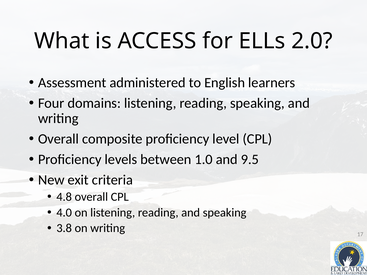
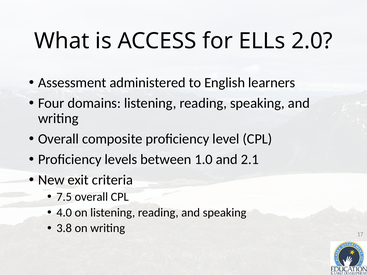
9.5: 9.5 -> 2.1
4.8: 4.8 -> 7.5
